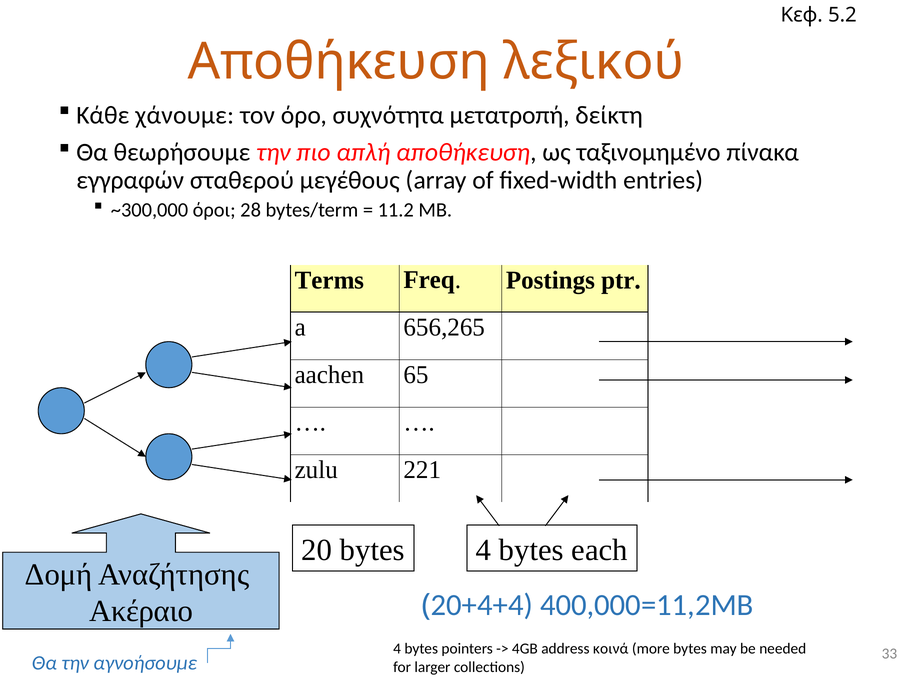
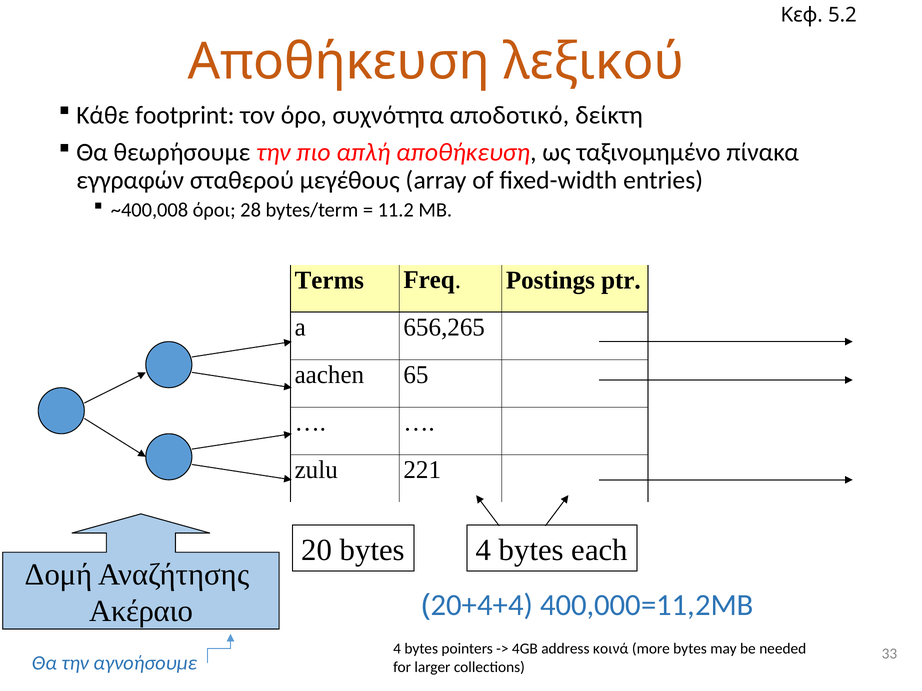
χάνουμε: χάνουμε -> footprint
μετατροπή: μετατροπή -> αποδοτικό
~300,000: ~300,000 -> ~400,008
